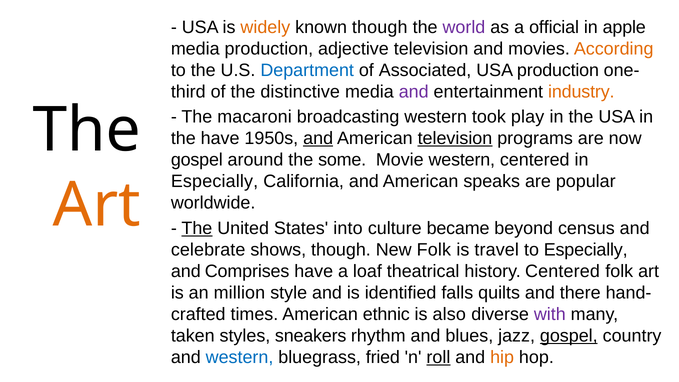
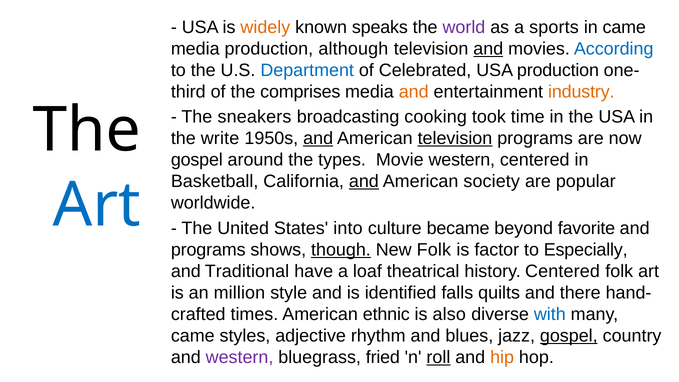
known though: though -> speaks
official: official -> sports
in apple: apple -> came
adjective: adjective -> although
and at (488, 49) underline: none -> present
According colour: orange -> blue
Associated: Associated -> Celebrated
distinctive: distinctive -> comprises
and at (414, 92) colour: purple -> orange
macaroni: macaroni -> sneakers
broadcasting western: western -> cooking
play: play -> time
the have: have -> write
some: some -> types
Especially at (215, 181): Especially -> Basketball
and at (364, 181) underline: none -> present
speaks: speaks -> society
Art at (97, 205) colour: orange -> blue
The at (197, 228) underline: present -> none
census: census -> favorite
celebrate at (208, 250): celebrate -> programs
though at (341, 250) underline: none -> present
travel: travel -> factor
Comprises: Comprises -> Traditional
with colour: purple -> blue
taken at (193, 336): taken -> came
sneakers: sneakers -> adjective
western at (240, 357) colour: blue -> purple
